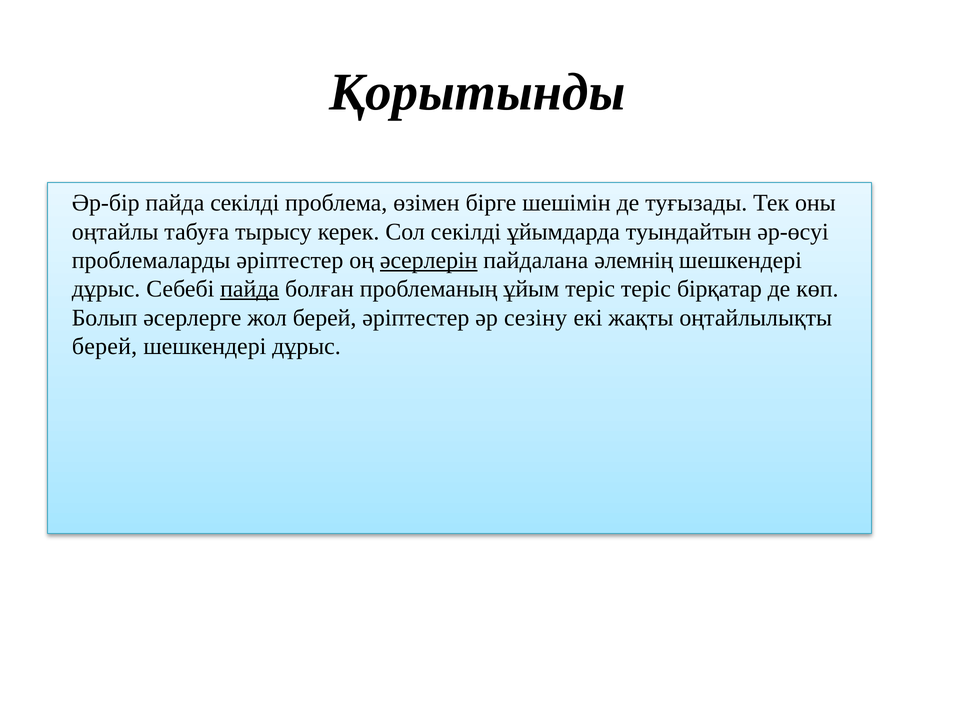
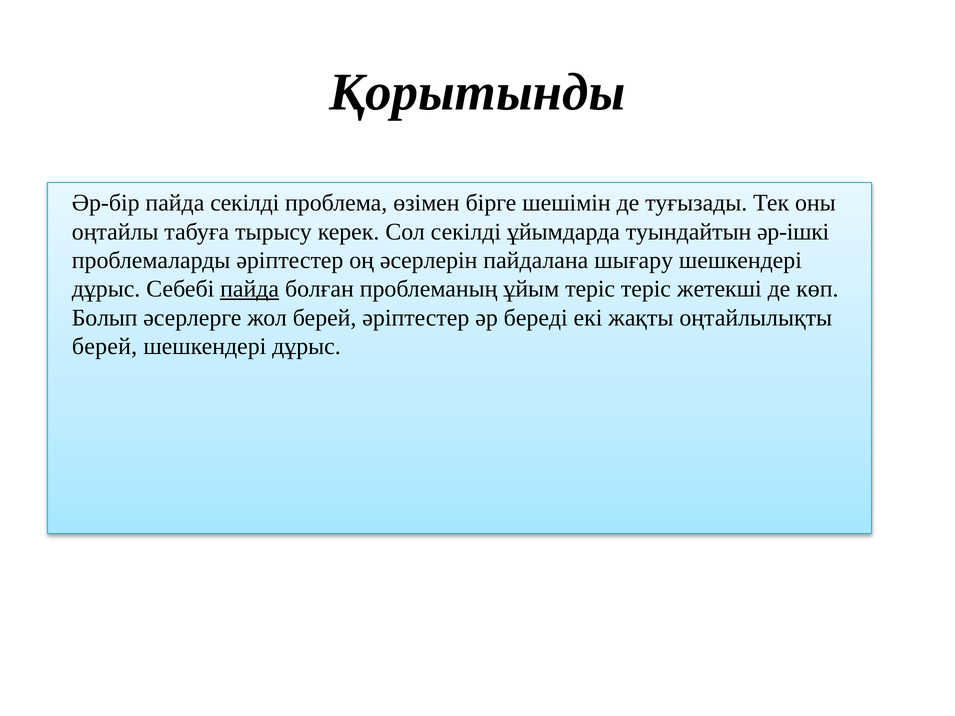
әр-өсуі: әр-өсуі -> әр-ішкі
әсерлерін underline: present -> none
әлемнің: әлемнің -> шығару
бірқатар: бірқатар -> жетекші
сезіну: сезіну -> береді
